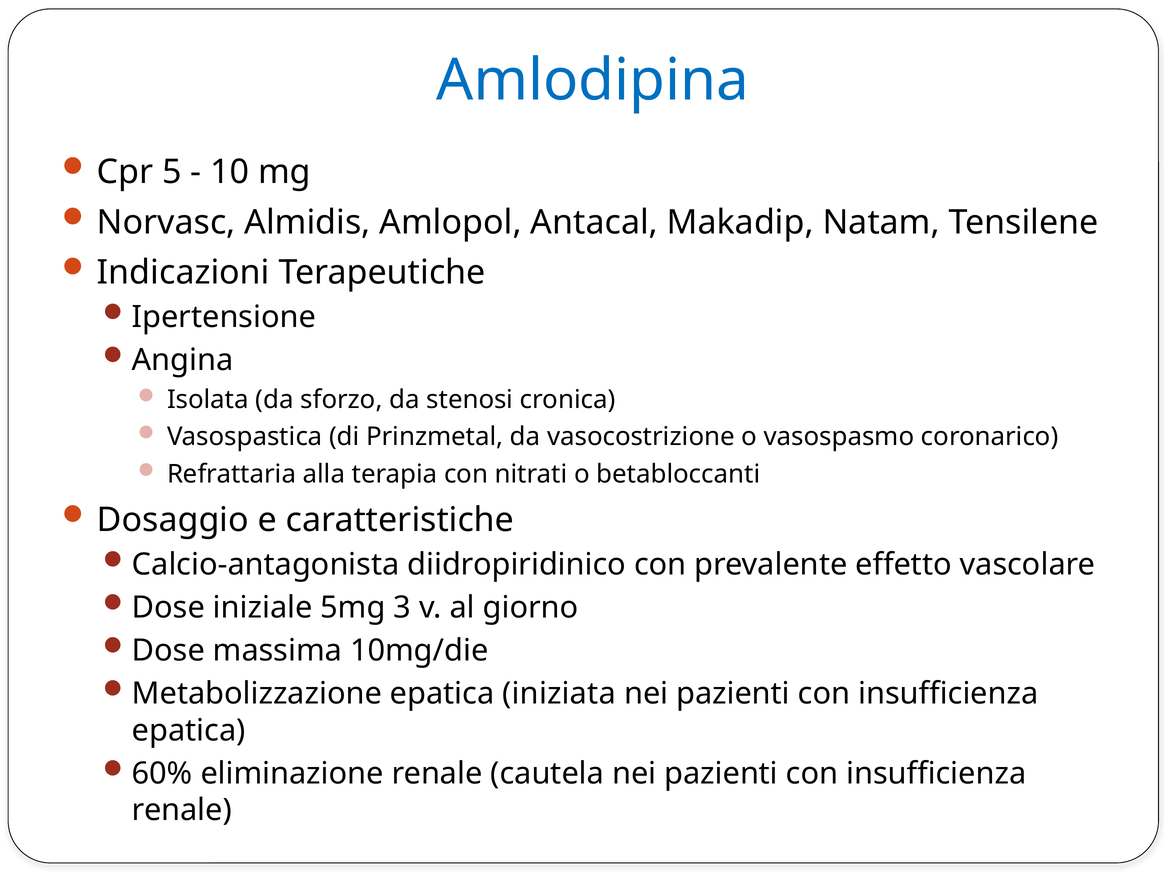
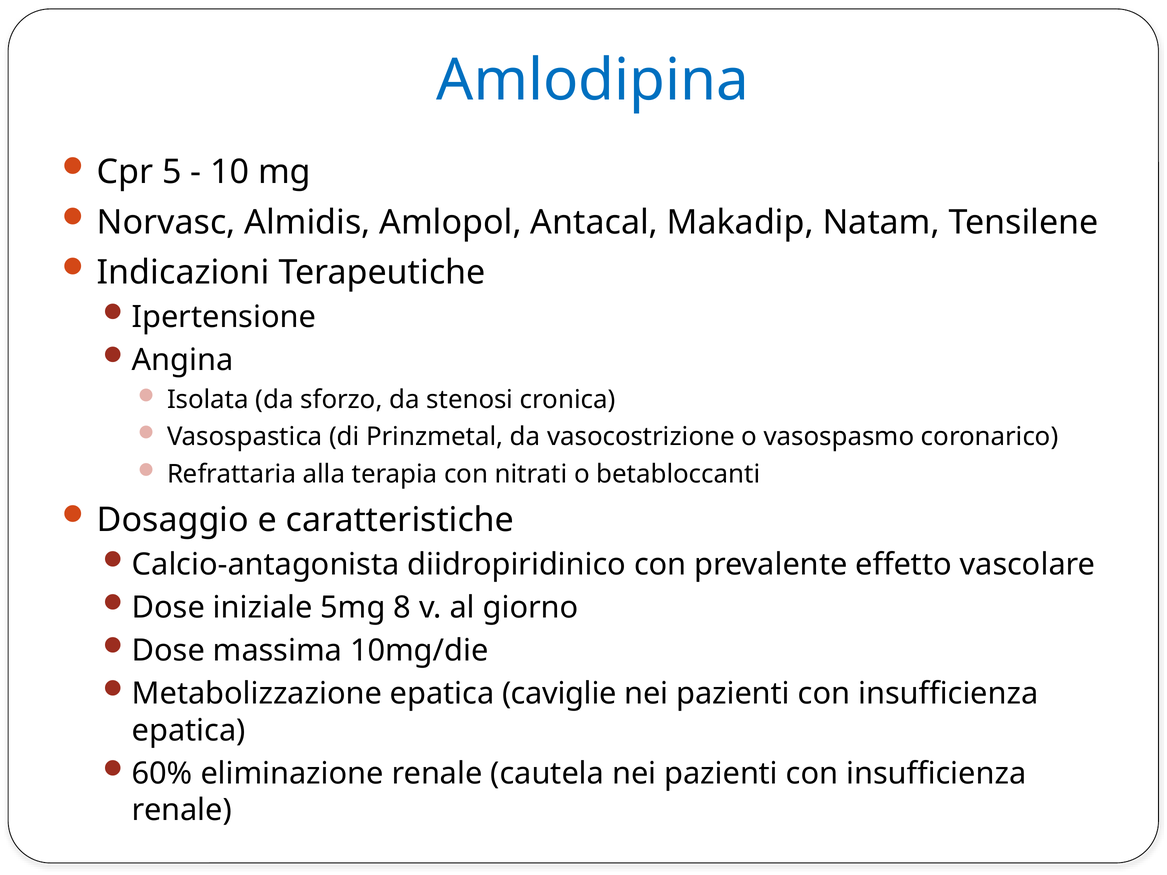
3: 3 -> 8
iniziata: iniziata -> caviglie
